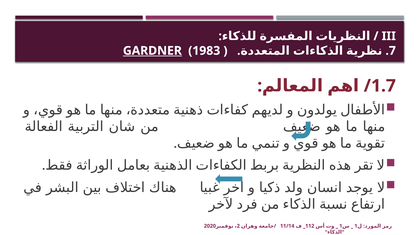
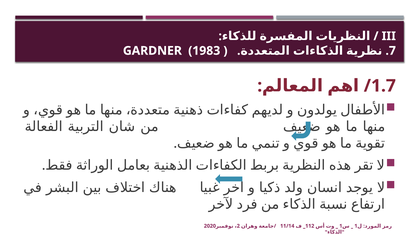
GARDNER underline: present -> none
